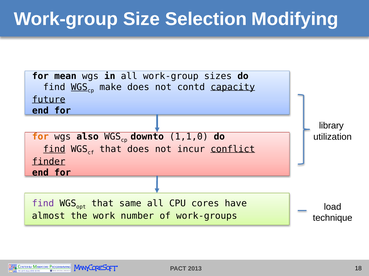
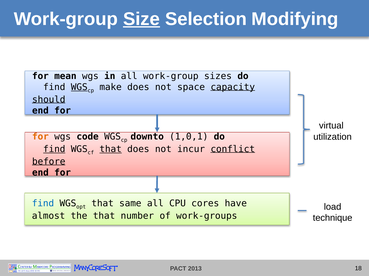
Size underline: none -> present
contd: contd -> space
future: future -> should
library: library -> virtual
also: also -> code
1,1,0: 1,1,0 -> 1,0,1
that at (111, 149) underline: none -> present
finder: finder -> before
find at (43, 204) colour: purple -> blue
the work: work -> that
